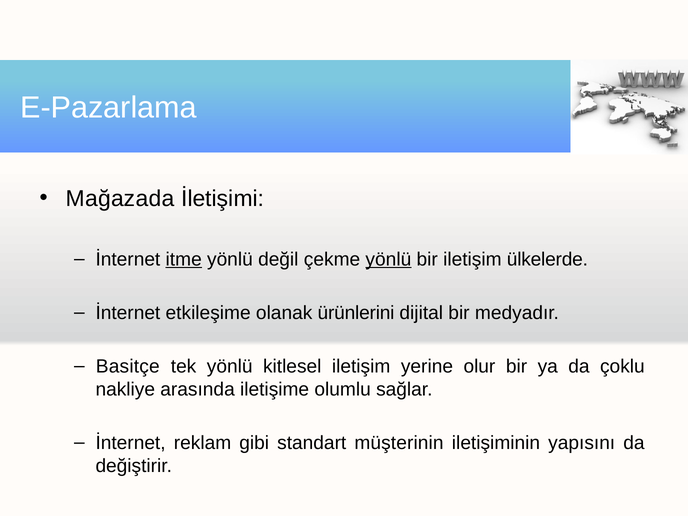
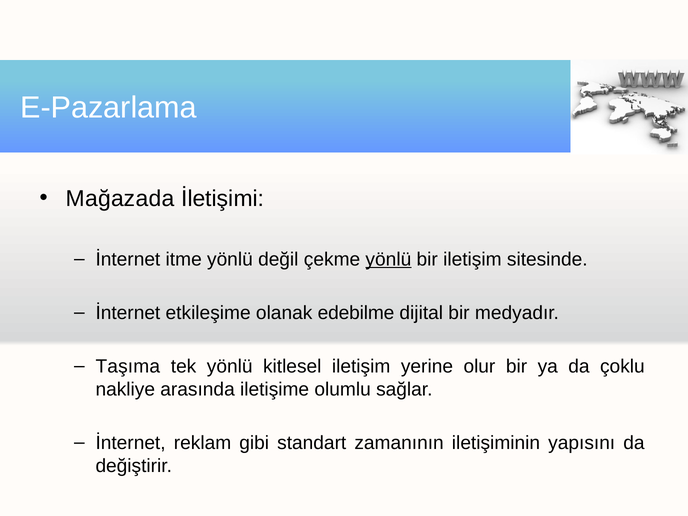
itme underline: present -> none
ülkelerde: ülkelerde -> sitesinde
ürünlerini: ürünlerini -> edebilme
Basitçe: Basitçe -> Taşıma
müşterinin: müşterinin -> zamanının
